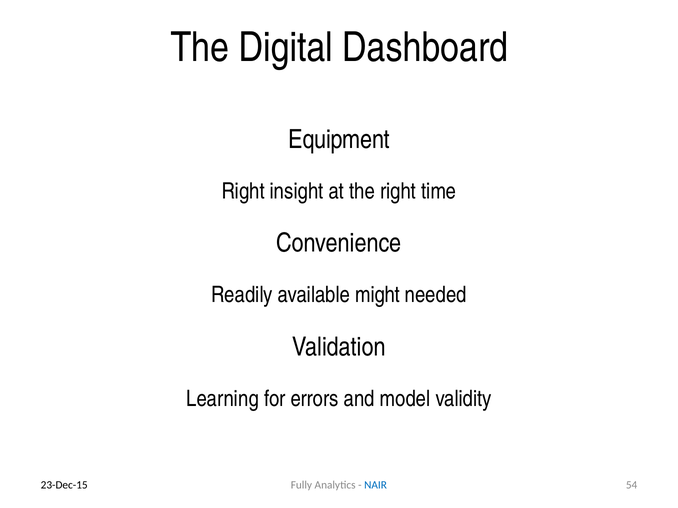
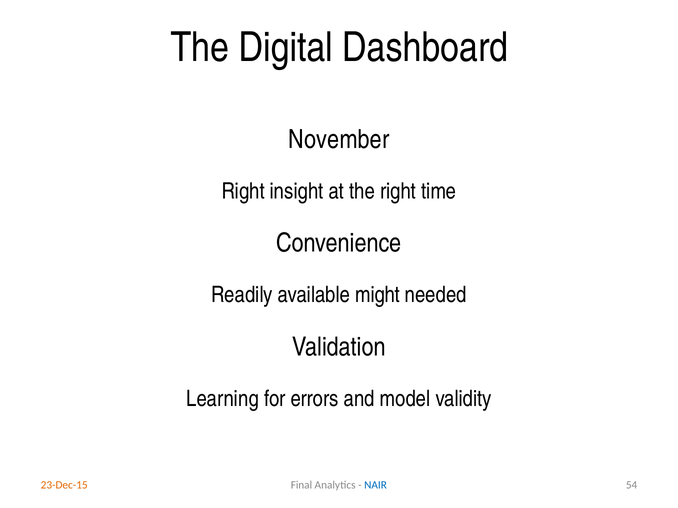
Equipment: Equipment -> November
Fully: Fully -> Final
23-Dec-15 colour: black -> orange
